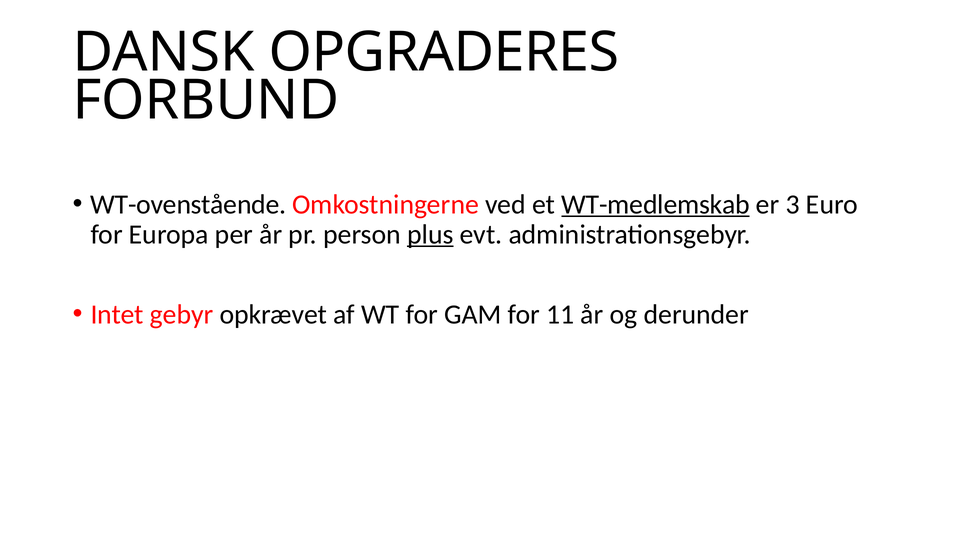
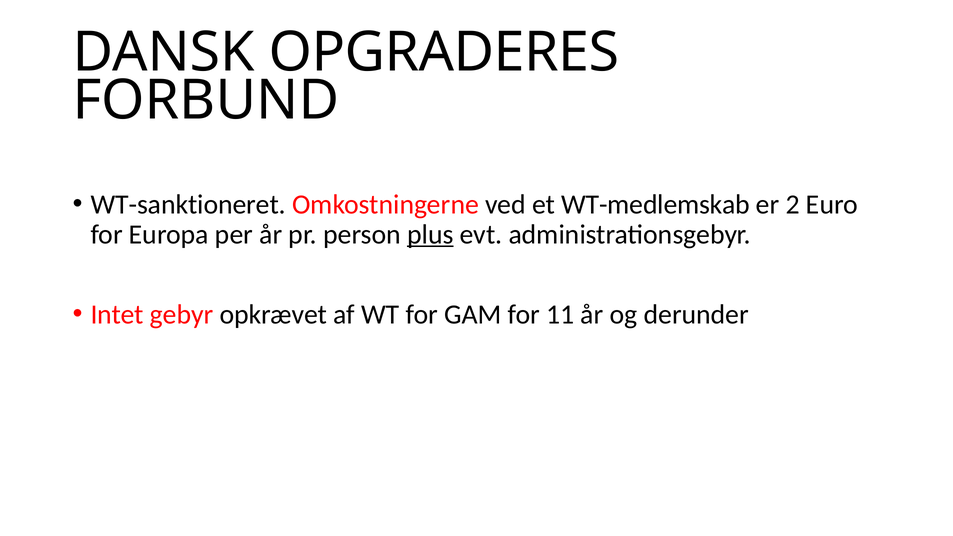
WT-ovenstående: WT-ovenstående -> WT-sanktioneret
WT-medlemskab underline: present -> none
3: 3 -> 2
